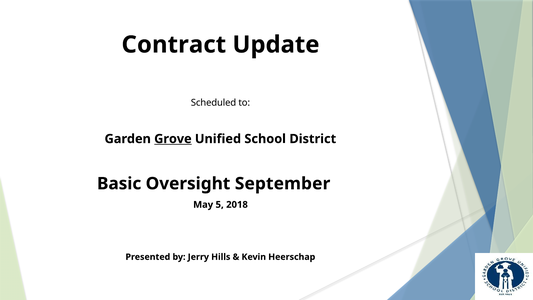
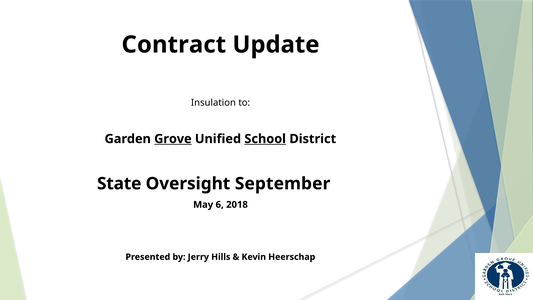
Scheduled: Scheduled -> Insulation
School underline: none -> present
Basic: Basic -> State
5: 5 -> 6
